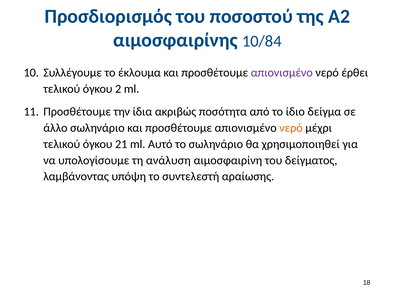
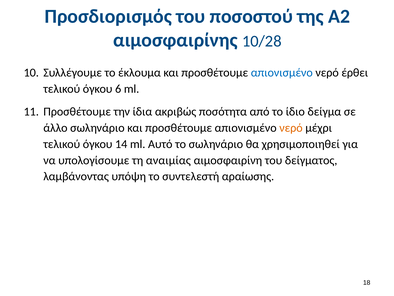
10/84: 10/84 -> 10/28
απιονισμένο at (282, 73) colour: purple -> blue
2: 2 -> 6
21: 21 -> 14
ανάλυση: ανάλυση -> αναιμίας
